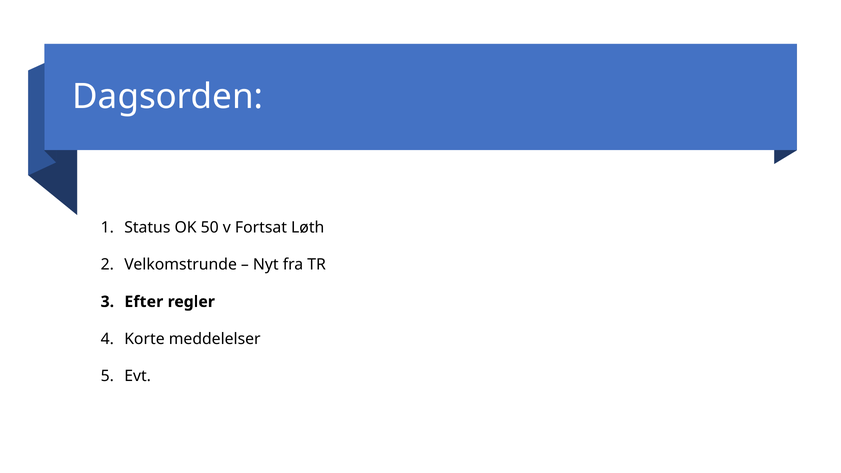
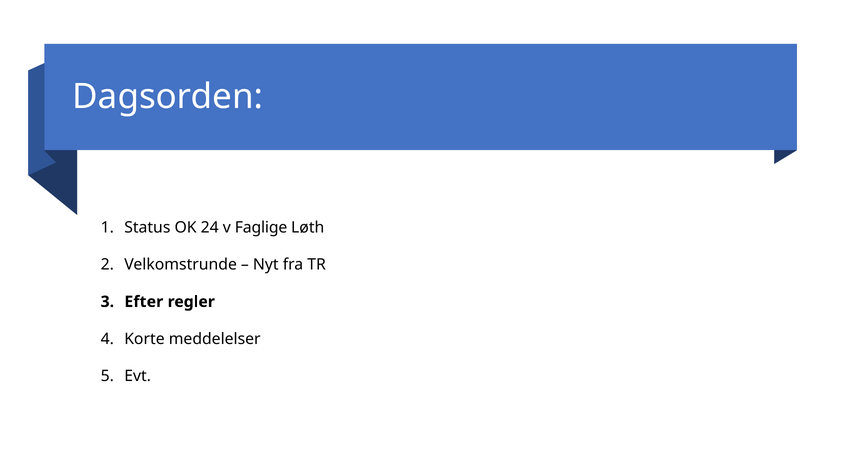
50: 50 -> 24
Fortsat: Fortsat -> Faglige
